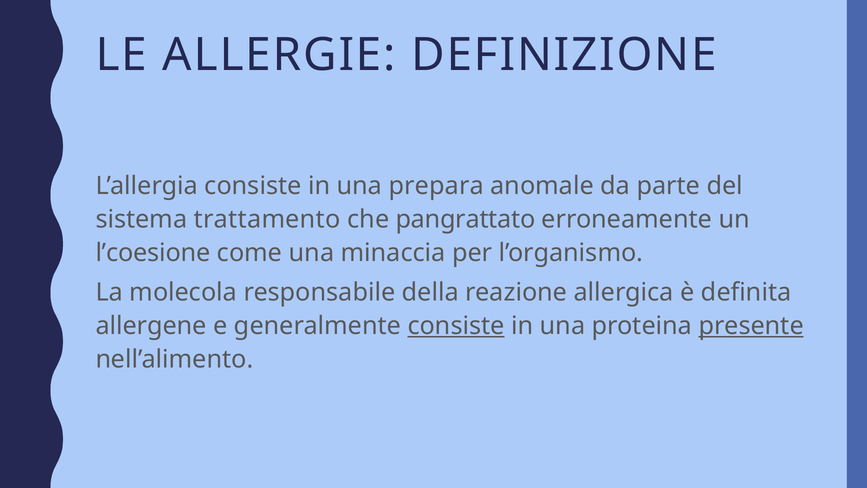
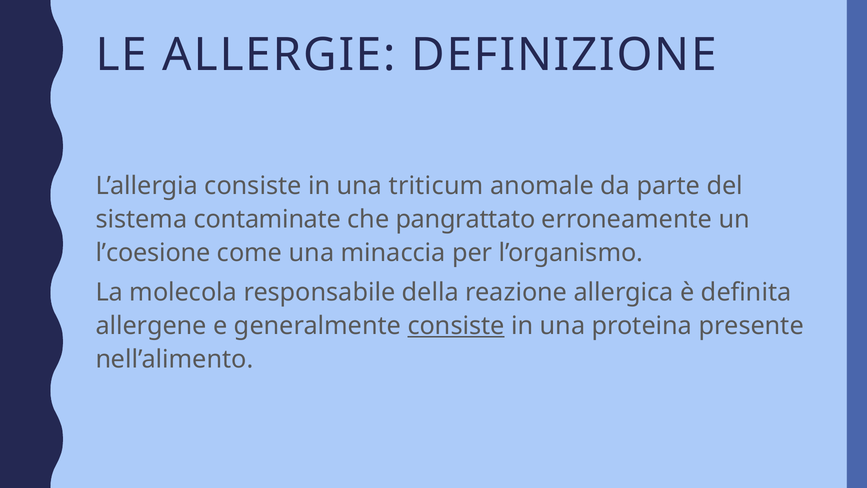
prepara: prepara -> triticum
trattamento: trattamento -> contaminate
presente underline: present -> none
